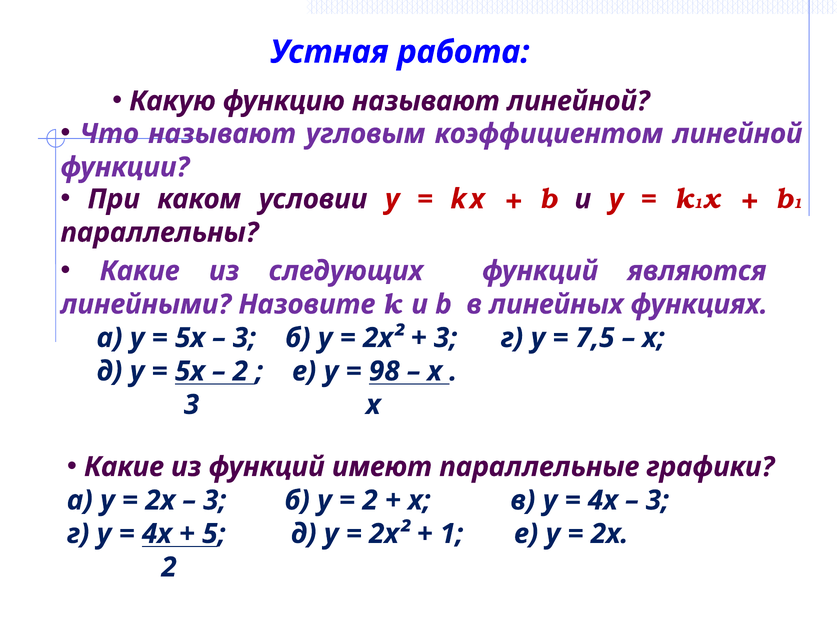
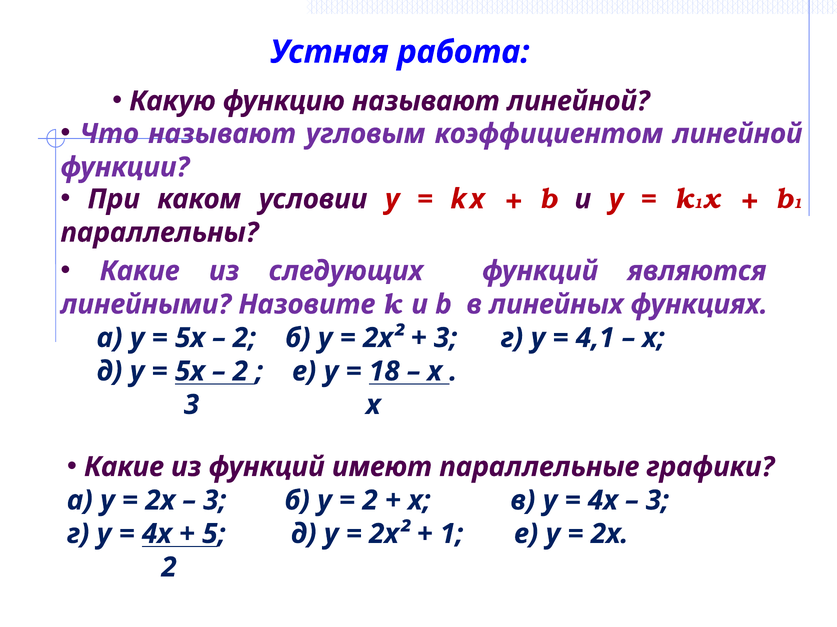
3 at (244, 338): 3 -> 2
7,5: 7,5 -> 4,1
98: 98 -> 18
